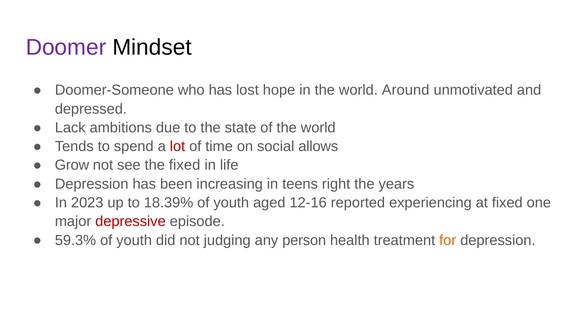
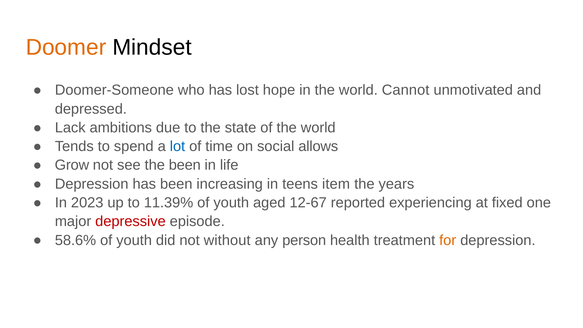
Doomer colour: purple -> orange
Around: Around -> Cannot
lot colour: red -> blue
the fixed: fixed -> been
right: right -> item
18.39%: 18.39% -> 11.39%
12-16: 12-16 -> 12-67
59.3%: 59.3% -> 58.6%
judging: judging -> without
